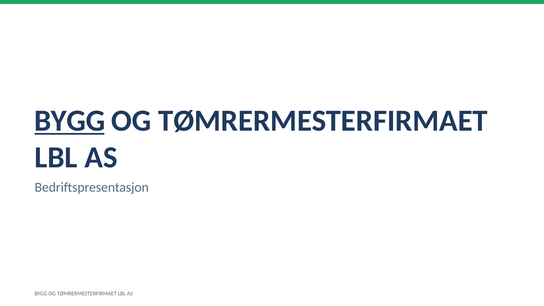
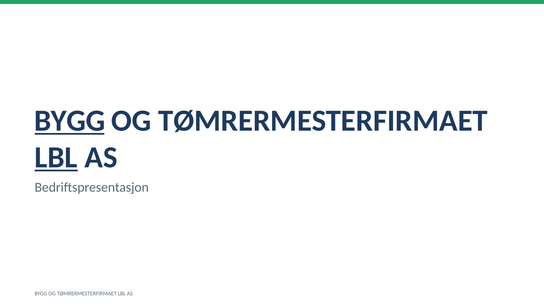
LBL at (56, 157) underline: none -> present
